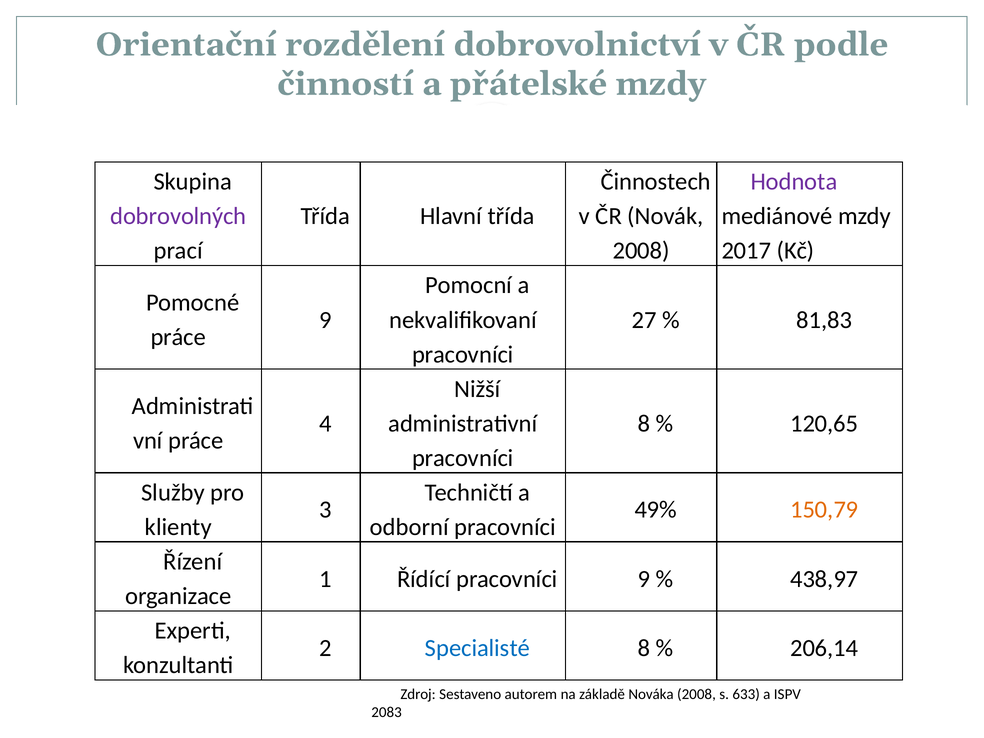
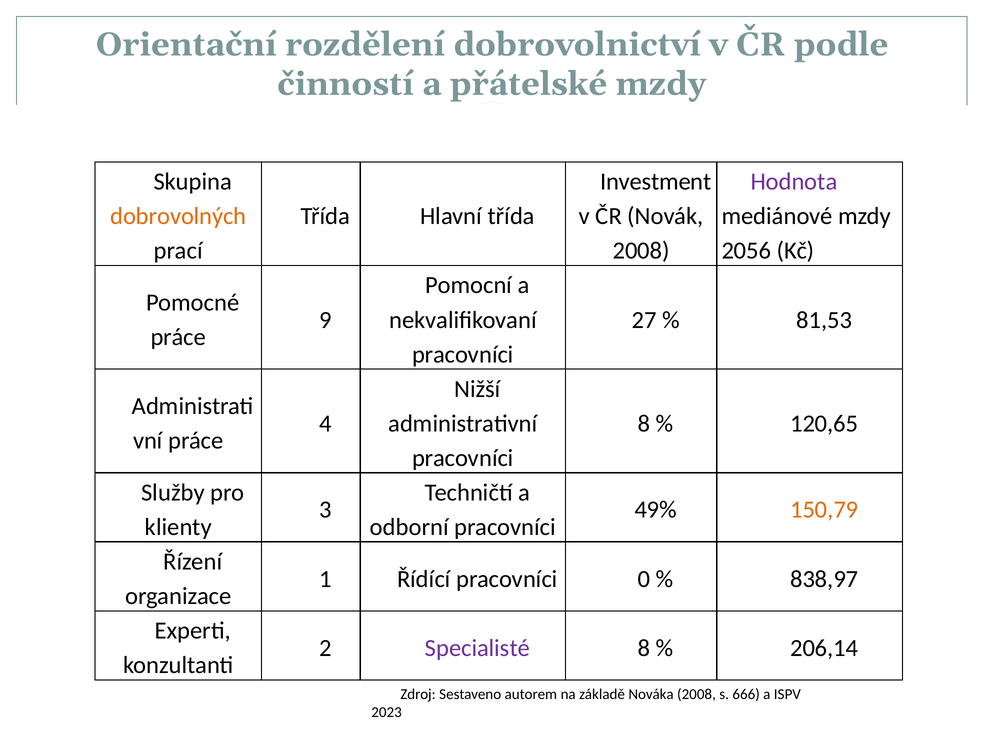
Činnostech: Činnostech -> Investment
dobrovolných colour: purple -> orange
2017: 2017 -> 2056
81,83: 81,83 -> 81,53
pracovníci 9: 9 -> 0
438,97: 438,97 -> 838,97
Specialisté colour: blue -> purple
633: 633 -> 666
2083: 2083 -> 2023
